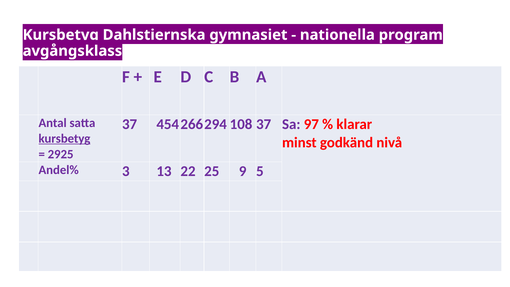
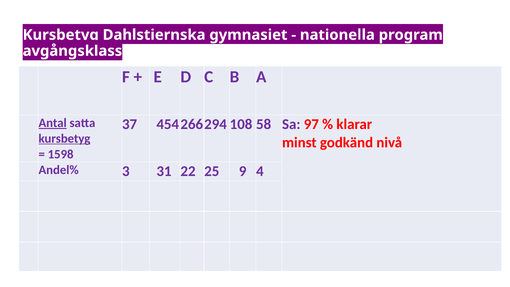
Antal underline: none -> present
37 at (264, 124): 37 -> 58
2925: 2925 -> 1598
13: 13 -> 31
5: 5 -> 4
